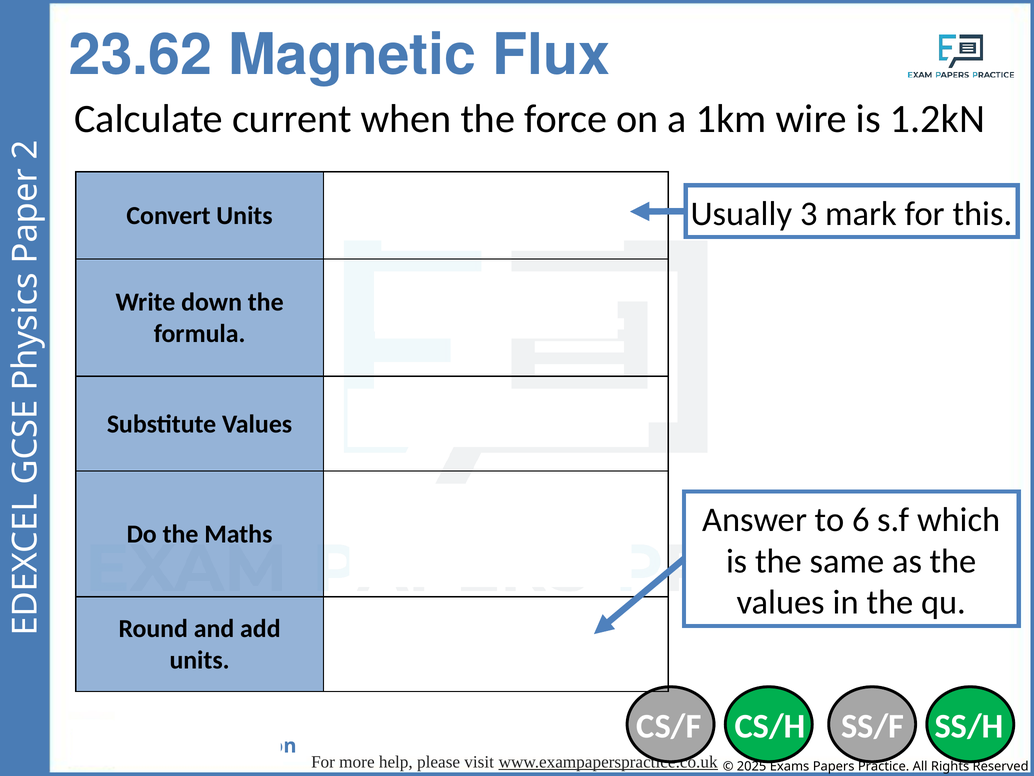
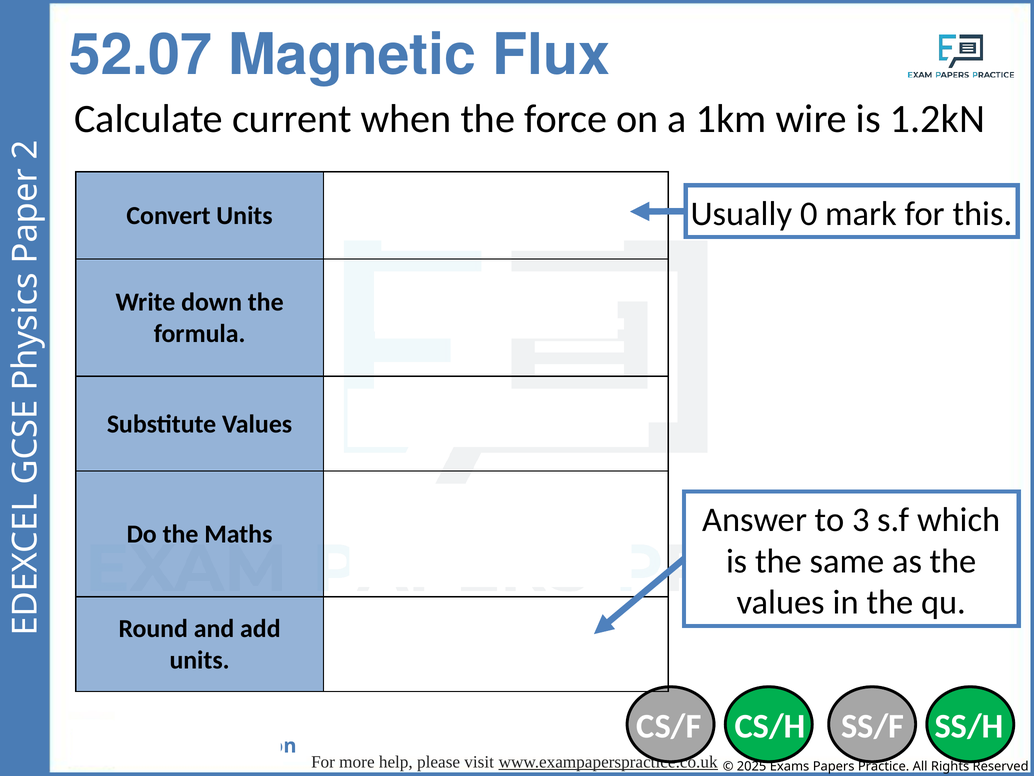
23.62: 23.62 -> 52.07
3: 3 -> 0
6: 6 -> 3
